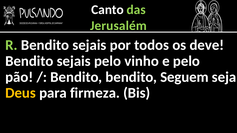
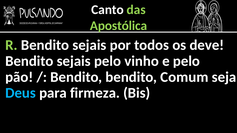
Jerusalém: Jerusalém -> Apostólica
Seguem: Seguem -> Comum
Deus colour: yellow -> light blue
